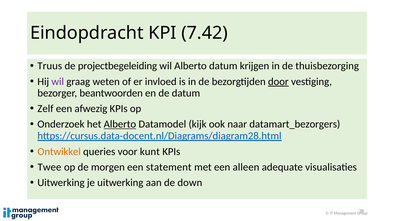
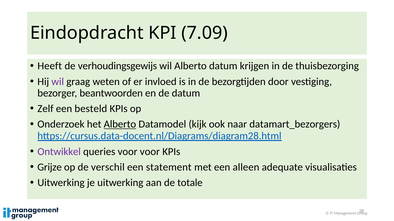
7.42: 7.42 -> 7.09
Truus: Truus -> Heeft
projectbegeleiding: projectbegeleiding -> verhoudingsgewijs
door underline: present -> none
afwezig: afwezig -> besteld
Ontwikkel colour: orange -> purple
voor kunt: kunt -> voor
Twee: Twee -> Grijze
morgen: morgen -> verschil
down: down -> totale
